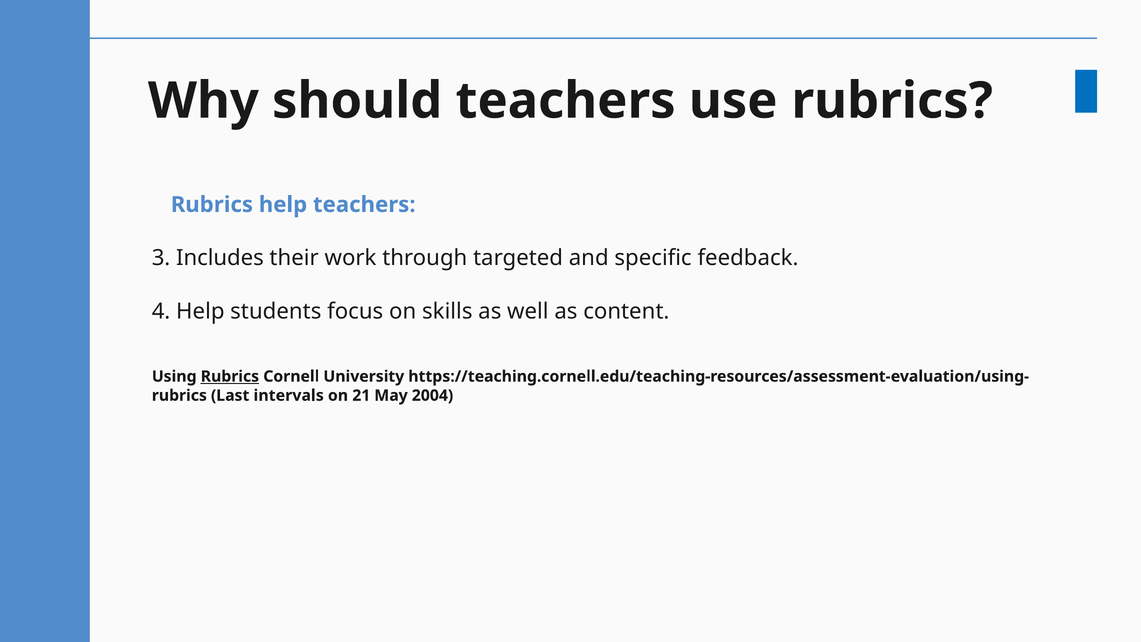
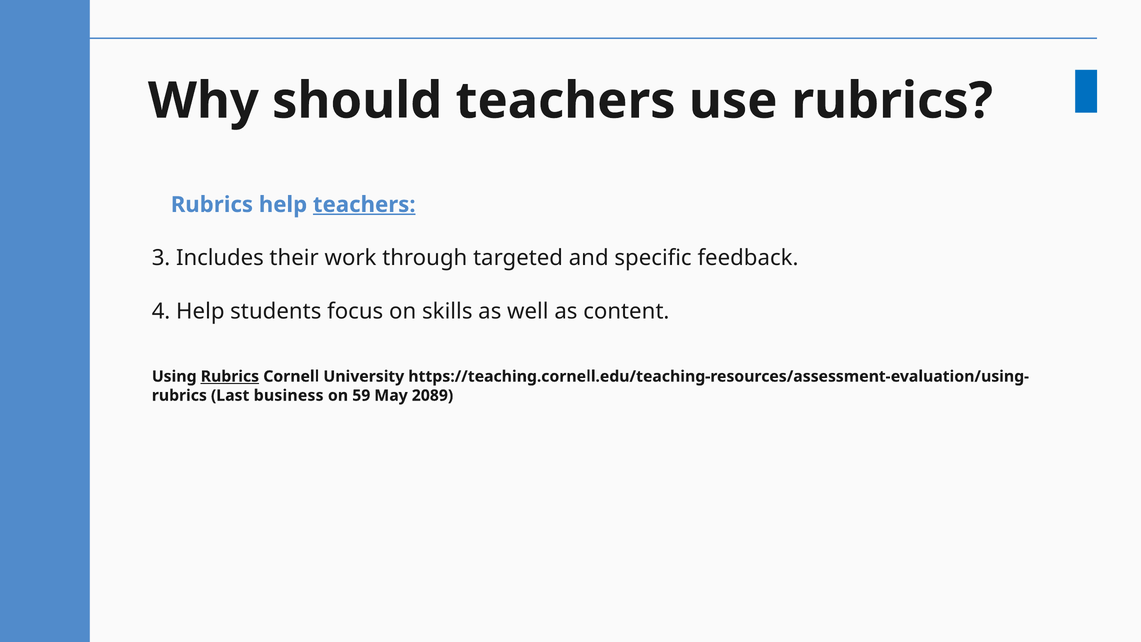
teachers at (364, 205) underline: none -> present
intervals: intervals -> business
21: 21 -> 59
2004: 2004 -> 2089
